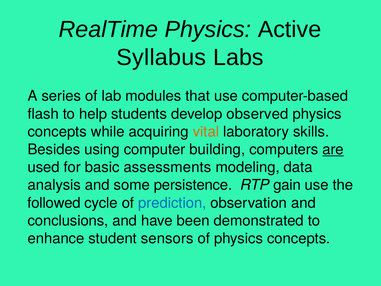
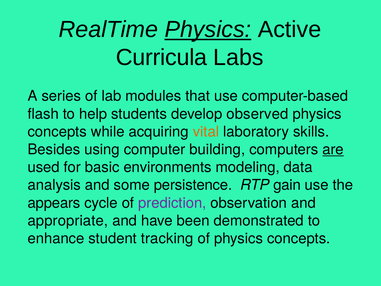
Physics at (208, 29) underline: none -> present
Syllabus: Syllabus -> Curricula
assessments: assessments -> environments
followed: followed -> appears
prediction colour: blue -> purple
conclusions: conclusions -> appropriate
sensors: sensors -> tracking
